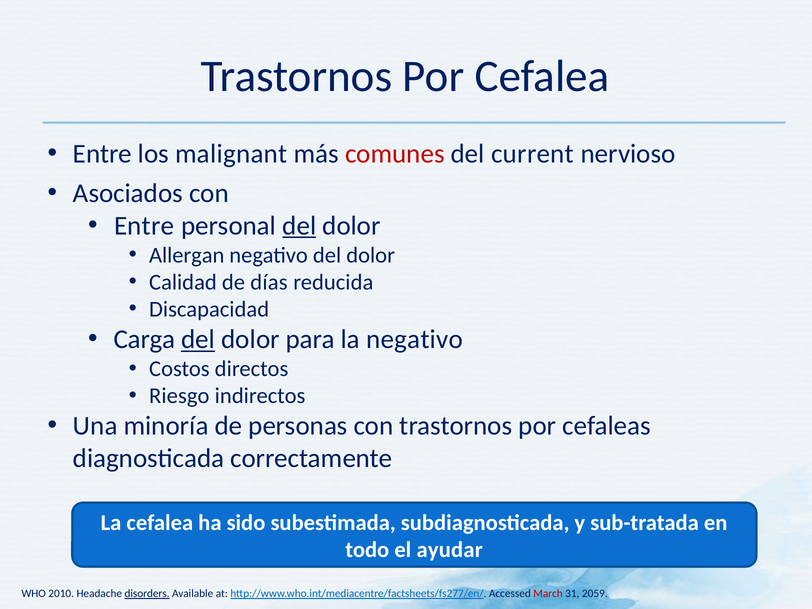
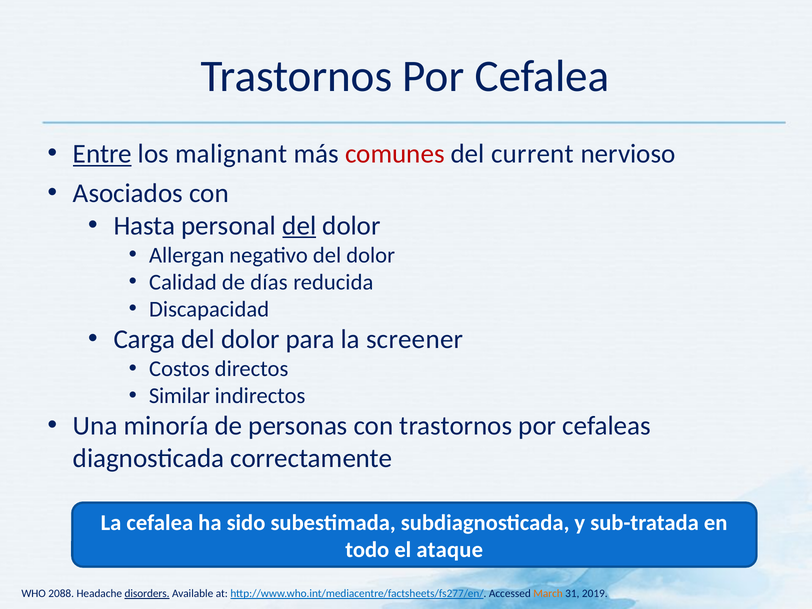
Entre at (102, 154) underline: none -> present
Entre at (144, 226): Entre -> Hasta
del at (198, 339) underline: present -> none
la negativo: negativo -> screener
Riesgo: Riesgo -> Similar
ayudar: ayudar -> ataque
2010: 2010 -> 2088
March colour: red -> orange
2059: 2059 -> 2019
